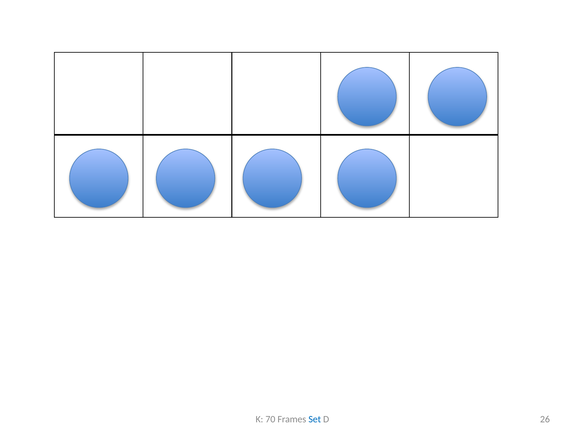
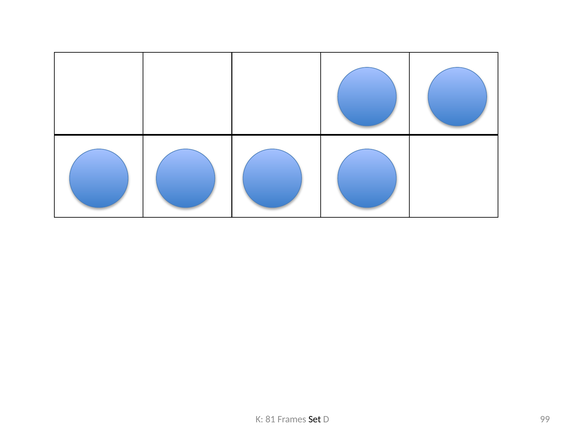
70: 70 -> 81
Set colour: blue -> black
26: 26 -> 99
